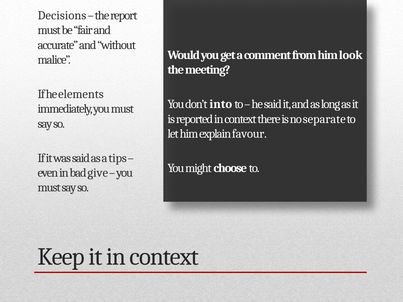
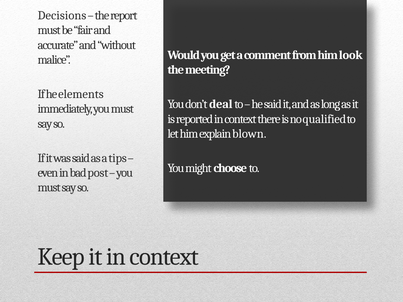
into: into -> deal
separate: separate -> qualified
favour: favour -> blown
give: give -> post
